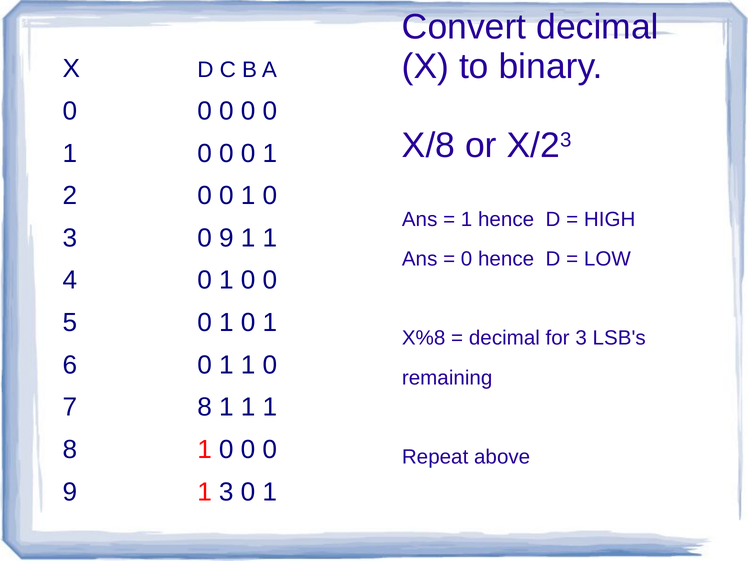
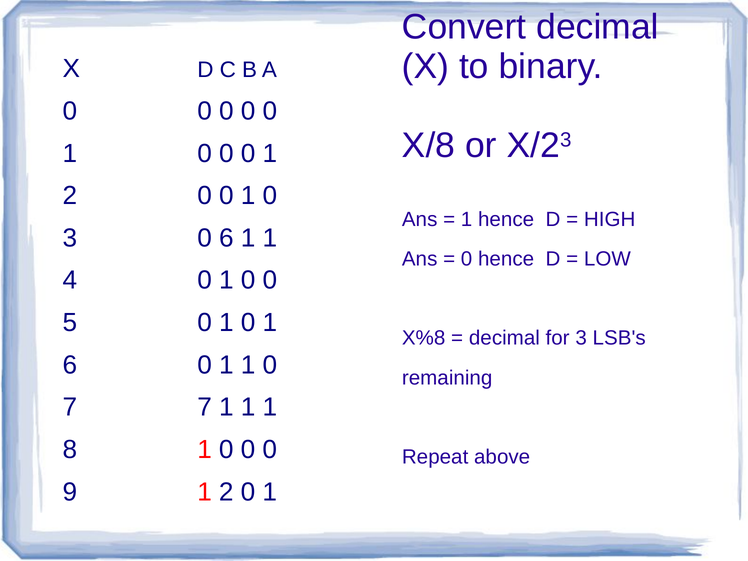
3 0 9: 9 -> 6
7 8: 8 -> 7
9 1 3: 3 -> 2
